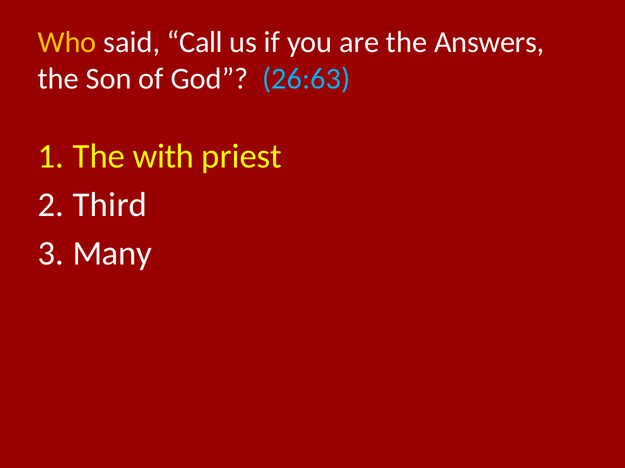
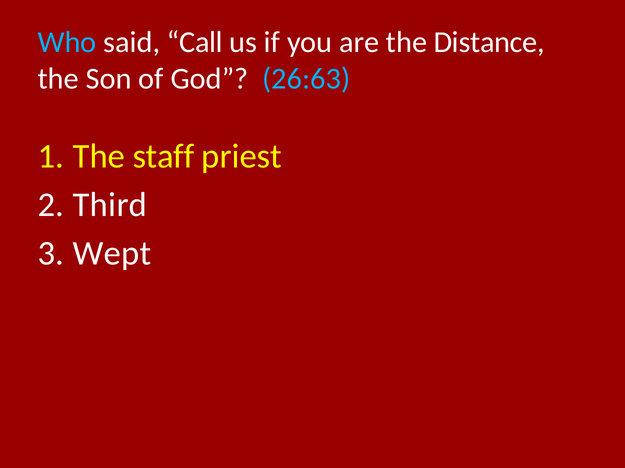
Who colour: yellow -> light blue
Answers: Answers -> Distance
with: with -> staff
Many: Many -> Wept
